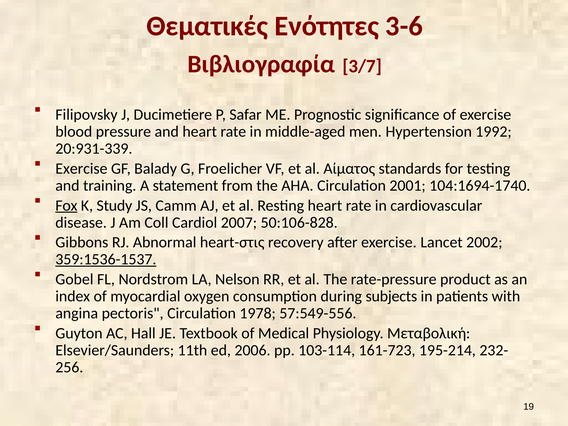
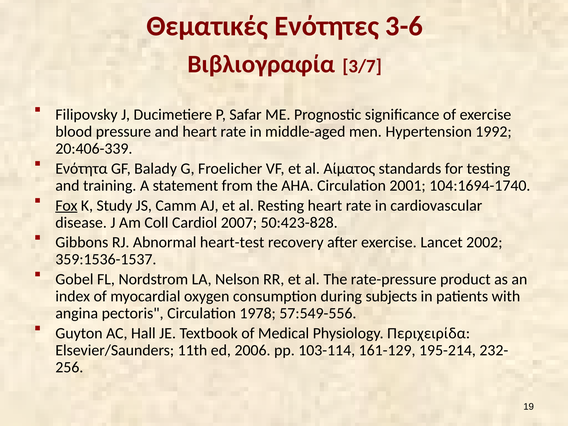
20:931-339: 20:931-339 -> 20:406-339
Exercise at (81, 169): Exercise -> Ενότητα
50:106-828: 50:106-828 -> 50:423-828
heart-στις: heart-στις -> heart-test
359:1536-1537 underline: present -> none
Μεταβολική: Μεταβολική -> Περιχειρίδα
161-723: 161-723 -> 161-129
